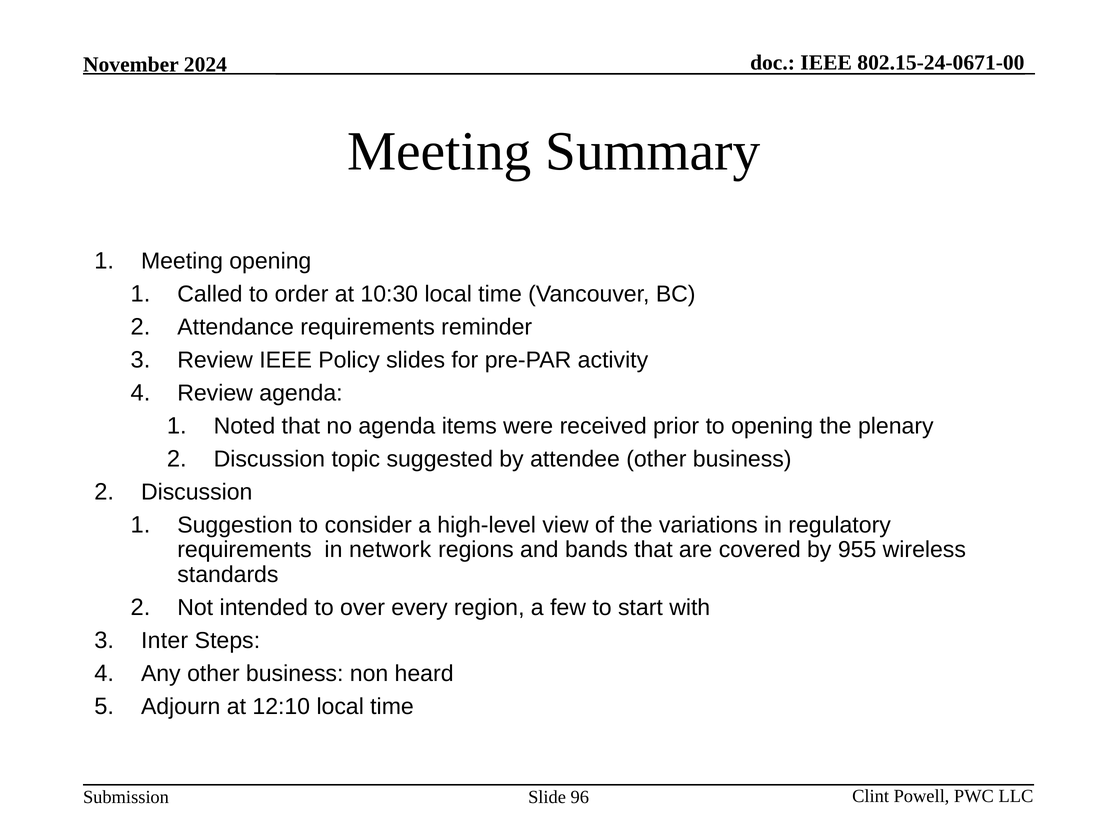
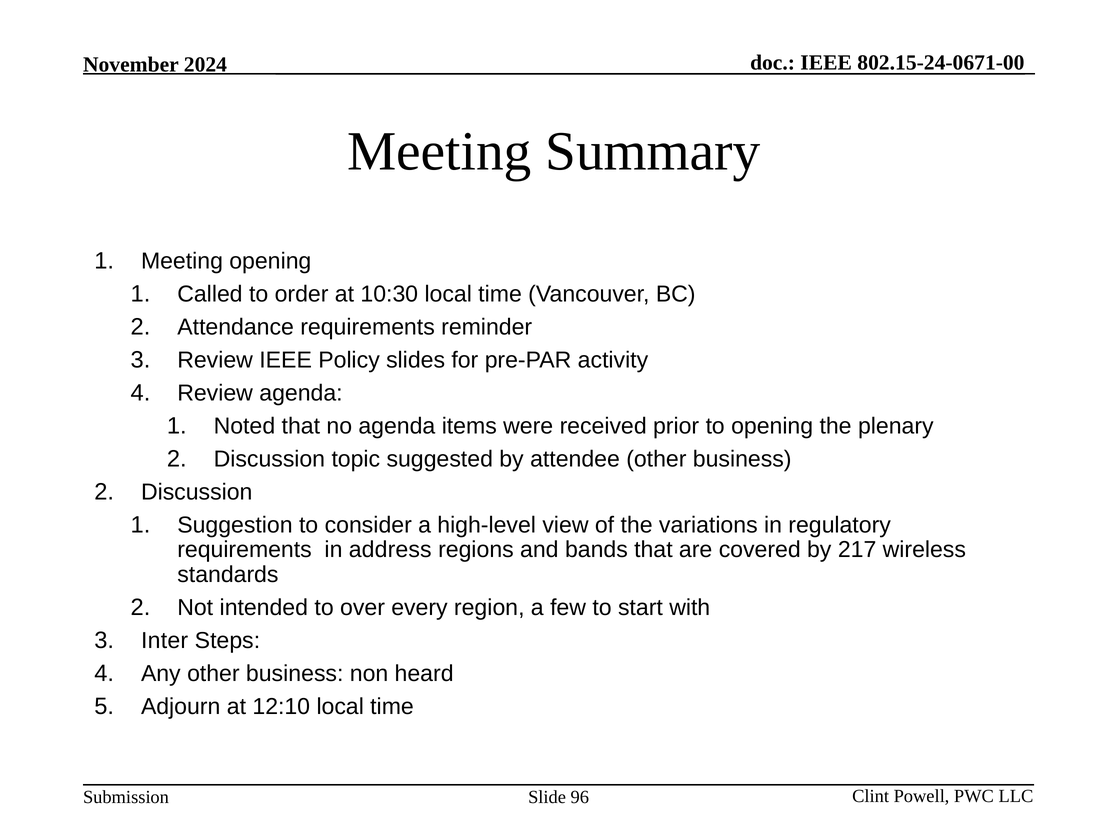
network: network -> address
955: 955 -> 217
